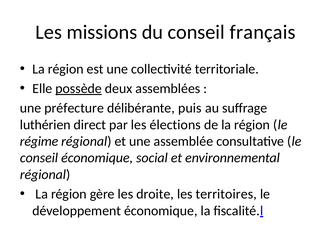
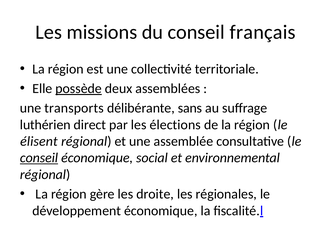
préfecture: préfecture -> transports
puis: puis -> sans
régime: régime -> élisent
conseil at (39, 158) underline: none -> present
territoires: territoires -> régionales
